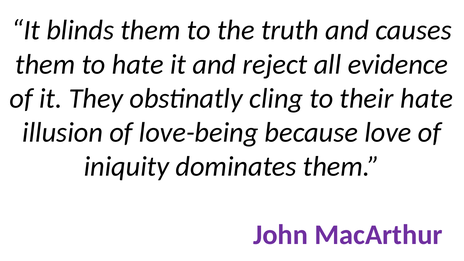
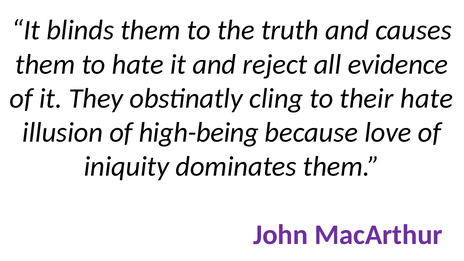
love-being: love-being -> high-being
